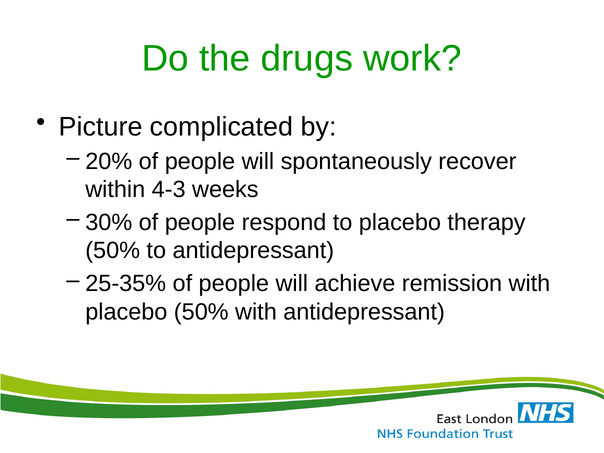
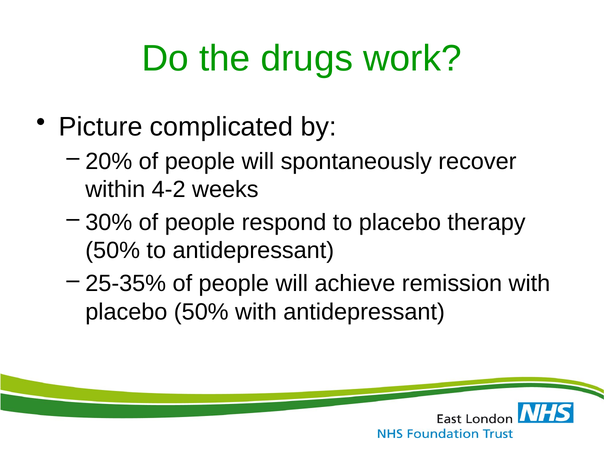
4-3: 4-3 -> 4-2
